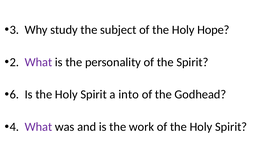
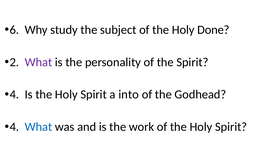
3: 3 -> 6
Hope: Hope -> Done
6 at (14, 94): 6 -> 4
What at (38, 127) colour: purple -> blue
